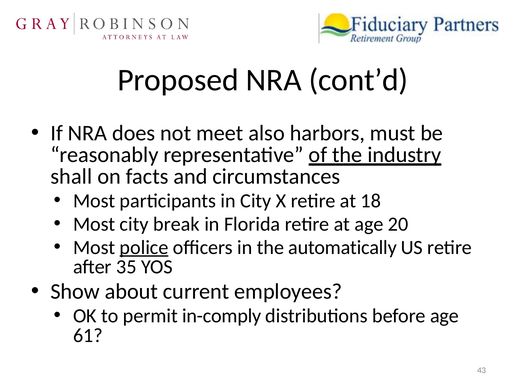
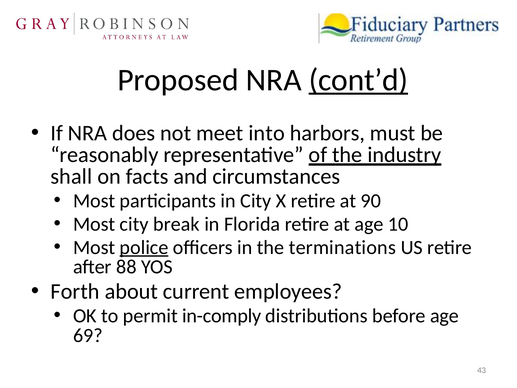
cont’d underline: none -> present
also: also -> into
18: 18 -> 90
20: 20 -> 10
automatically: automatically -> terminations
35: 35 -> 88
Show: Show -> Forth
61: 61 -> 69
